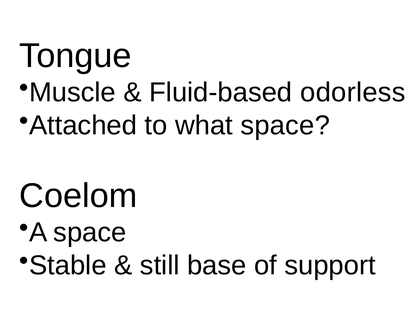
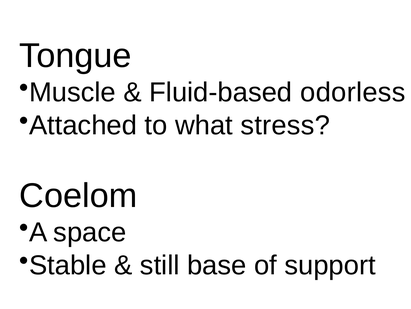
what space: space -> stress
